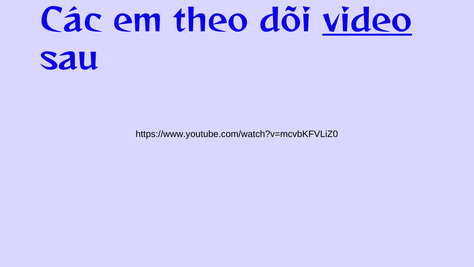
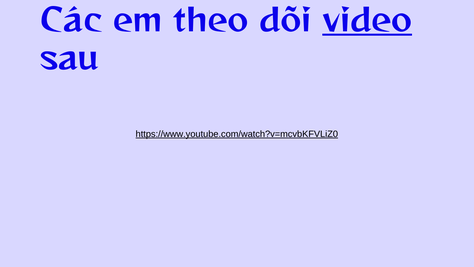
https://www.youtube.com/watch?v=mcvbKFVLiZ0 underline: none -> present
